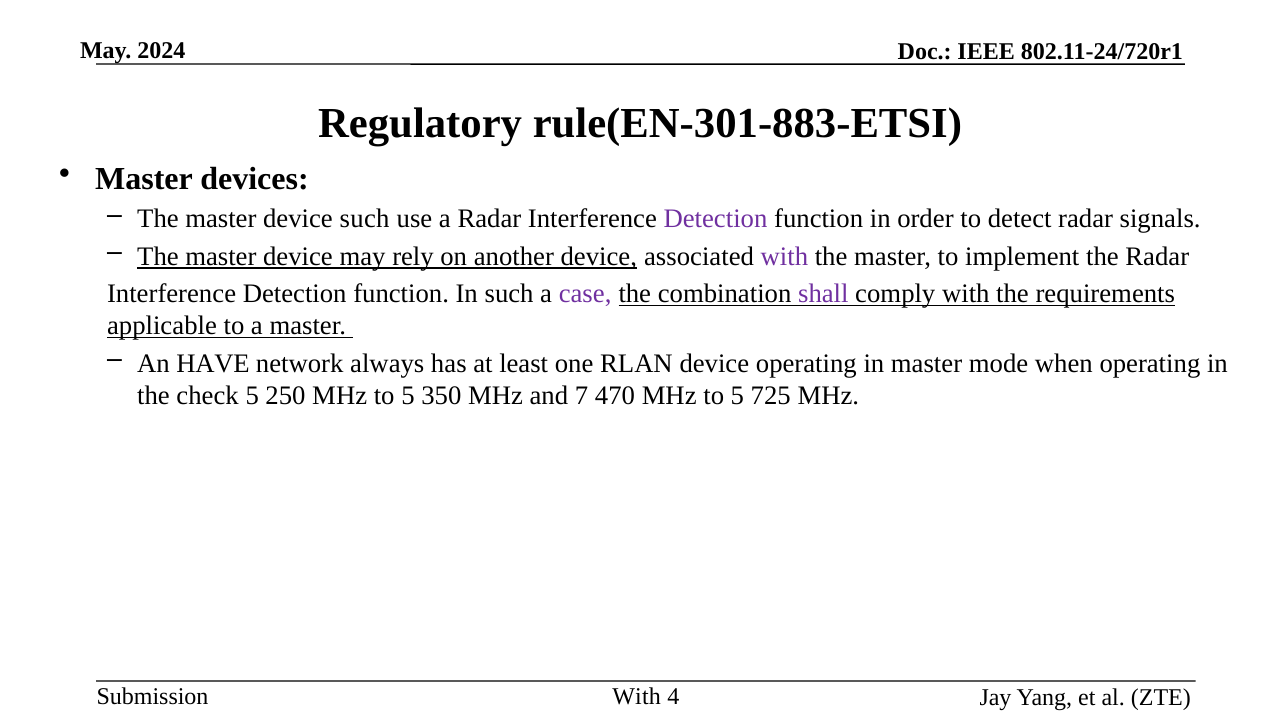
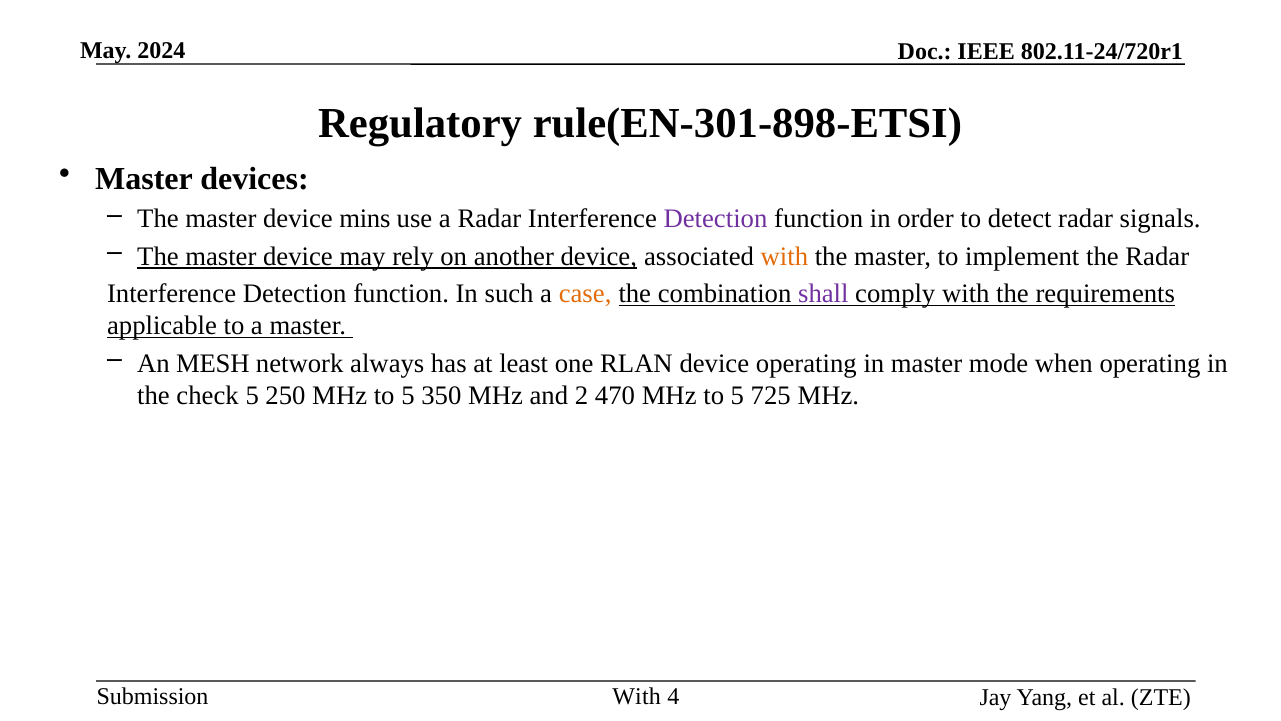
rule(EN-301-883-ETSI: rule(EN-301-883-ETSI -> rule(EN-301-898-ETSI
device such: such -> mins
with at (784, 256) colour: purple -> orange
case colour: purple -> orange
HAVE: HAVE -> MESH
7: 7 -> 2
